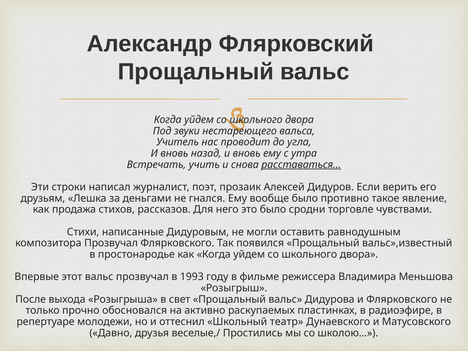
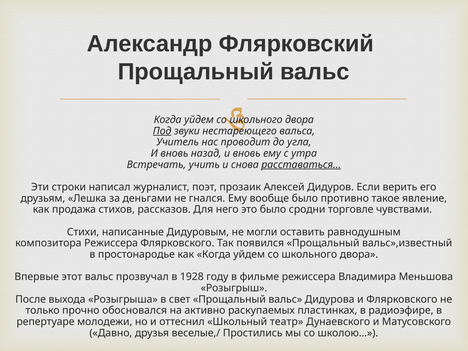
Под underline: none -> present
композитора Прозвучал: Прозвучал -> Режиссера
1993: 1993 -> 1928
